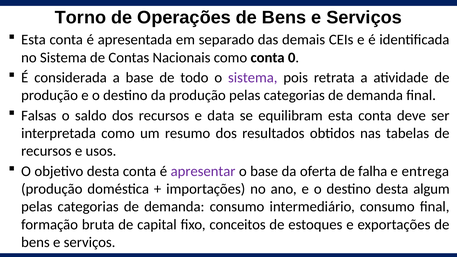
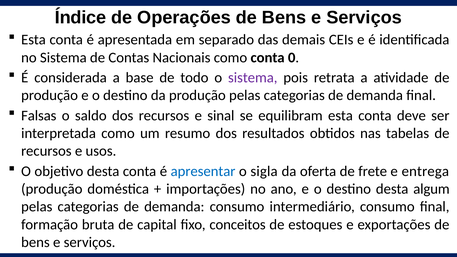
Torno: Torno -> Índice
data: data -> sinal
apresentar colour: purple -> blue
o base: base -> sigla
falha: falha -> frete
